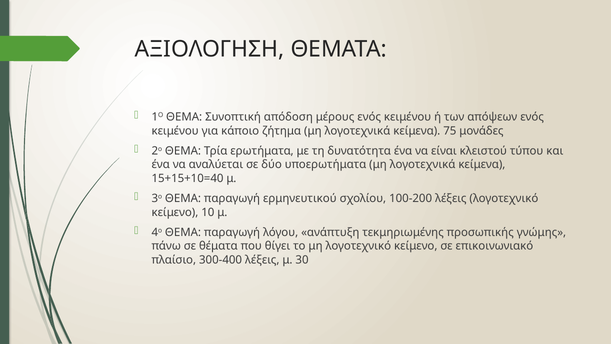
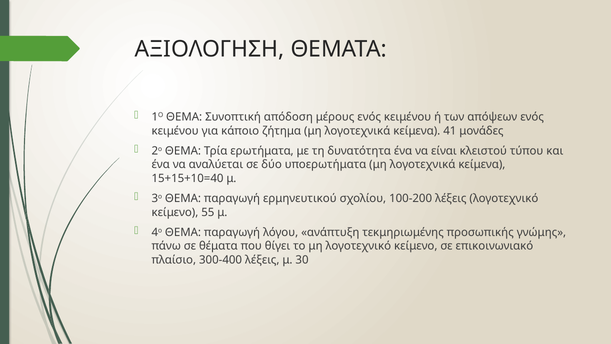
75: 75 -> 41
10: 10 -> 55
